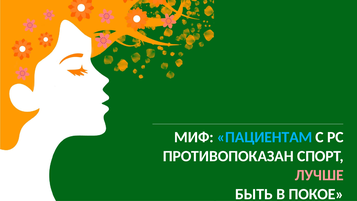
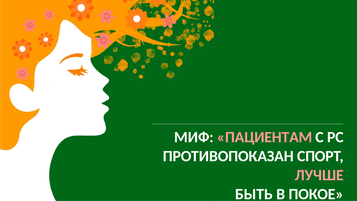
ПАЦИЕНТАМ colour: light blue -> pink
